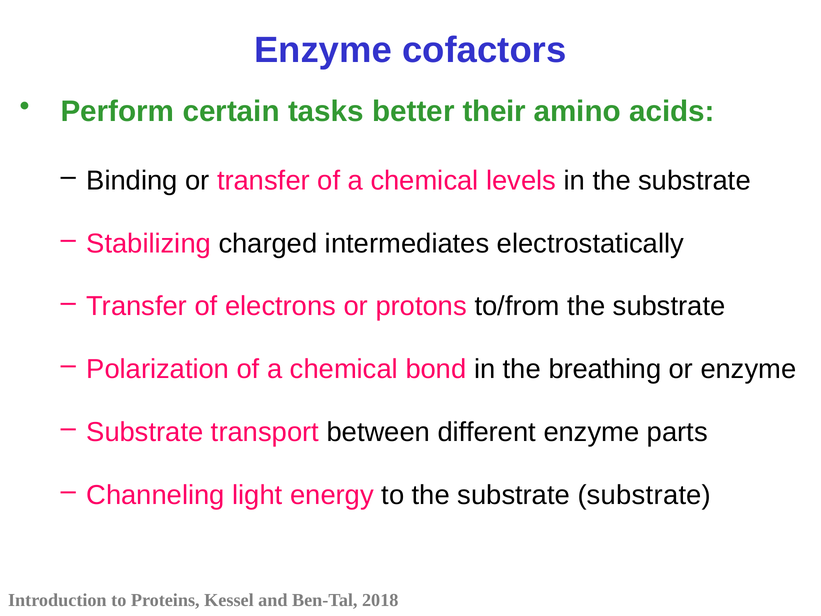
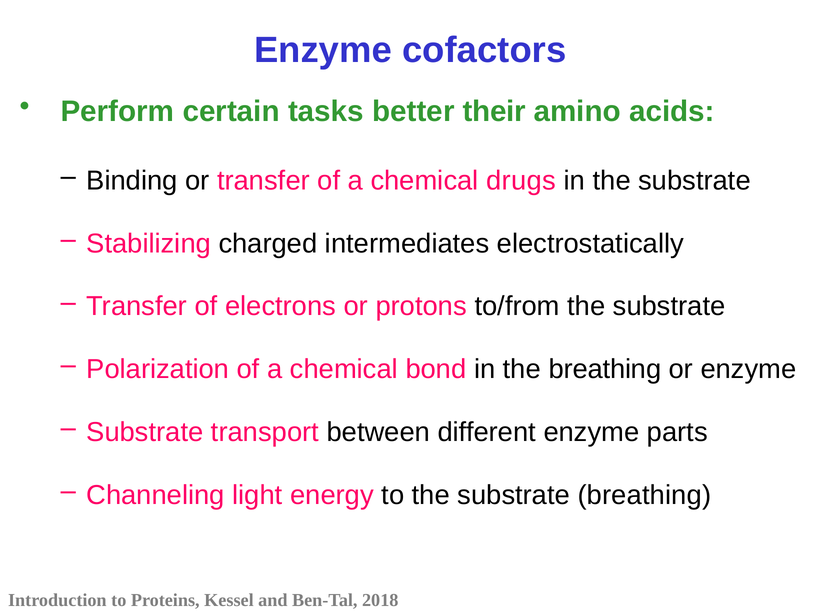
levels: levels -> drugs
substrate substrate: substrate -> breathing
